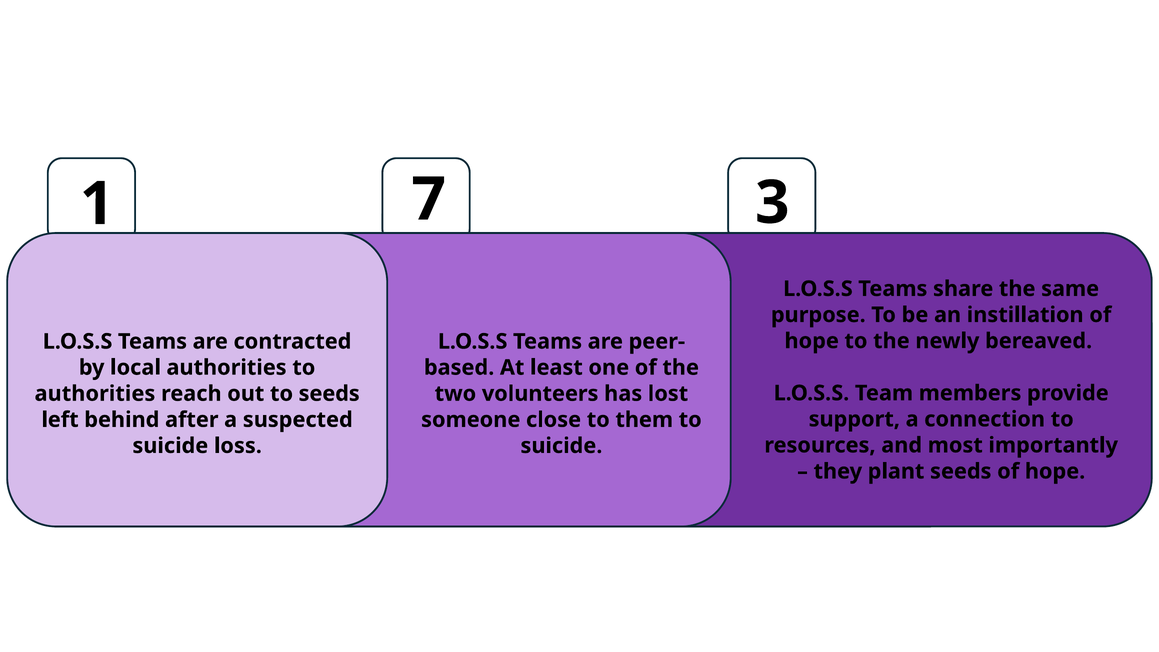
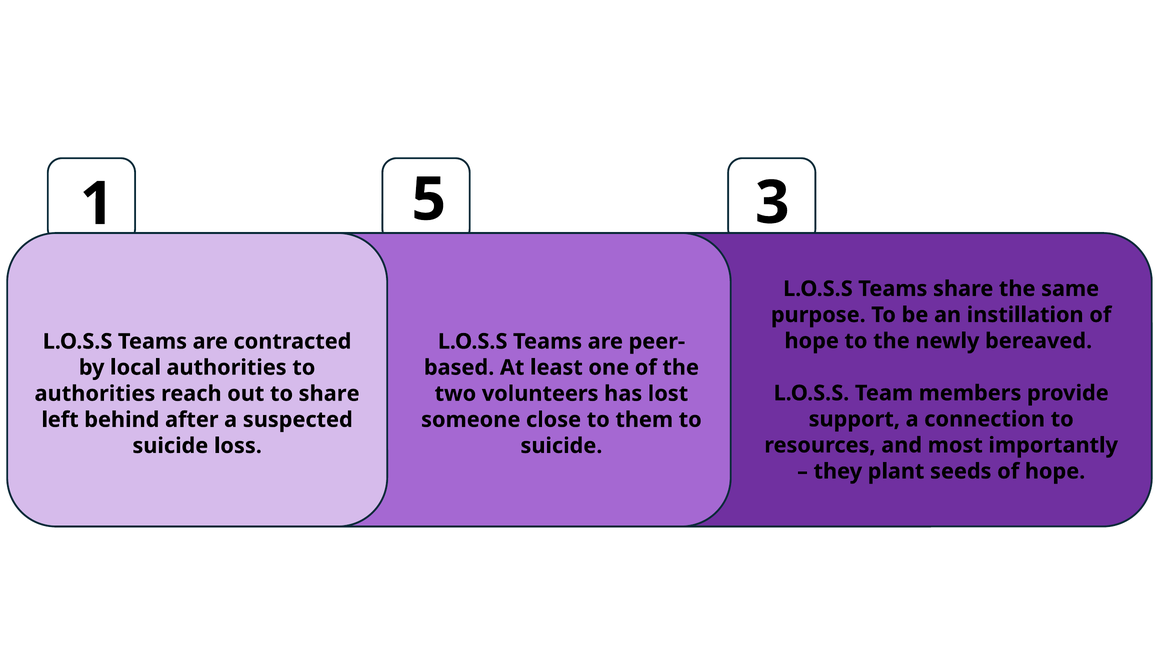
7: 7 -> 5
to seeds: seeds -> share
